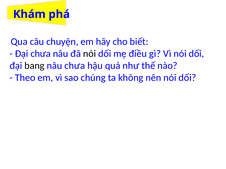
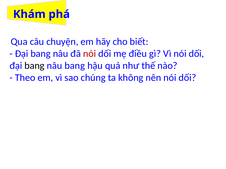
chưa at (41, 54): chưa -> bang
nói at (90, 54) colour: black -> red
nâu chưa: chưa -> bang
